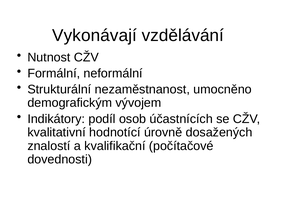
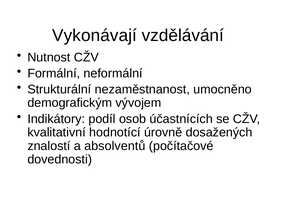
kvalifikační: kvalifikační -> absolventů
